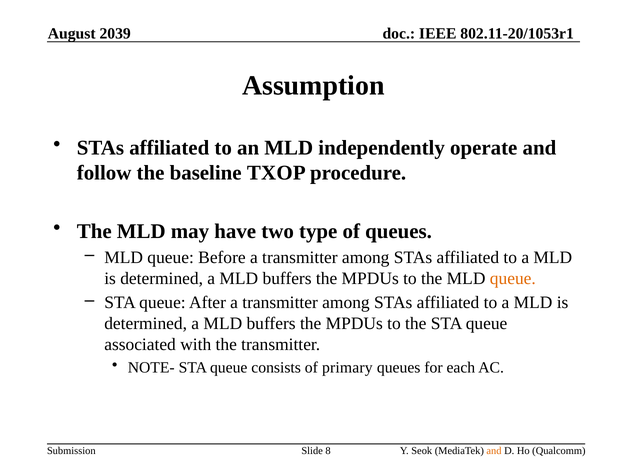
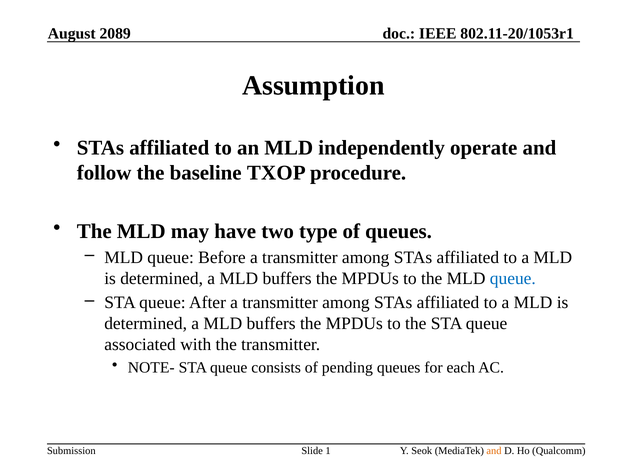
2039: 2039 -> 2089
queue at (513, 279) colour: orange -> blue
primary: primary -> pending
8: 8 -> 1
